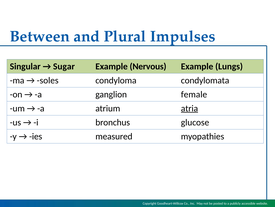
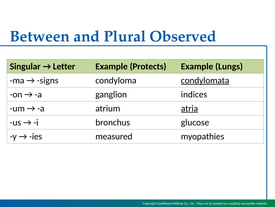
Impulses: Impulses -> Observed
Sugar: Sugar -> Letter
Nervous: Nervous -> Protects
soles: soles -> signs
condylomata underline: none -> present
female: female -> indices
